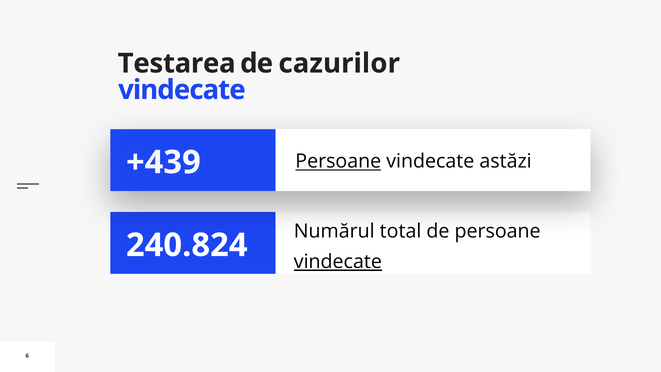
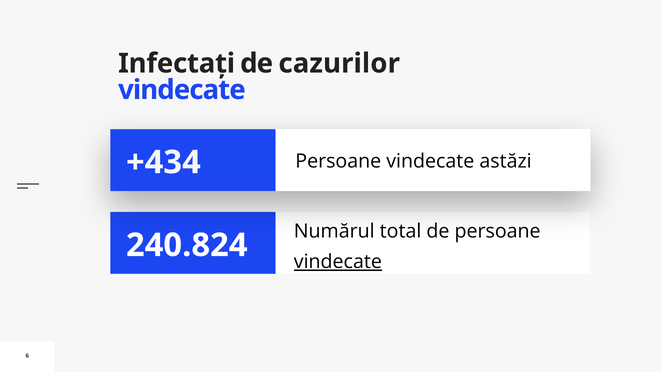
Testarea: Testarea -> Infectați
+439: +439 -> +434
Persoane at (338, 161) underline: present -> none
